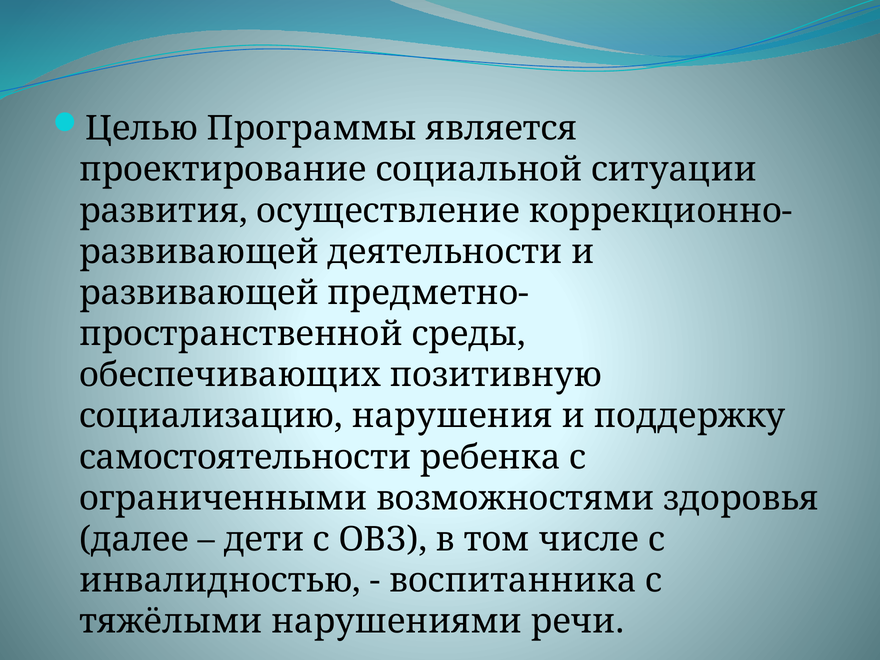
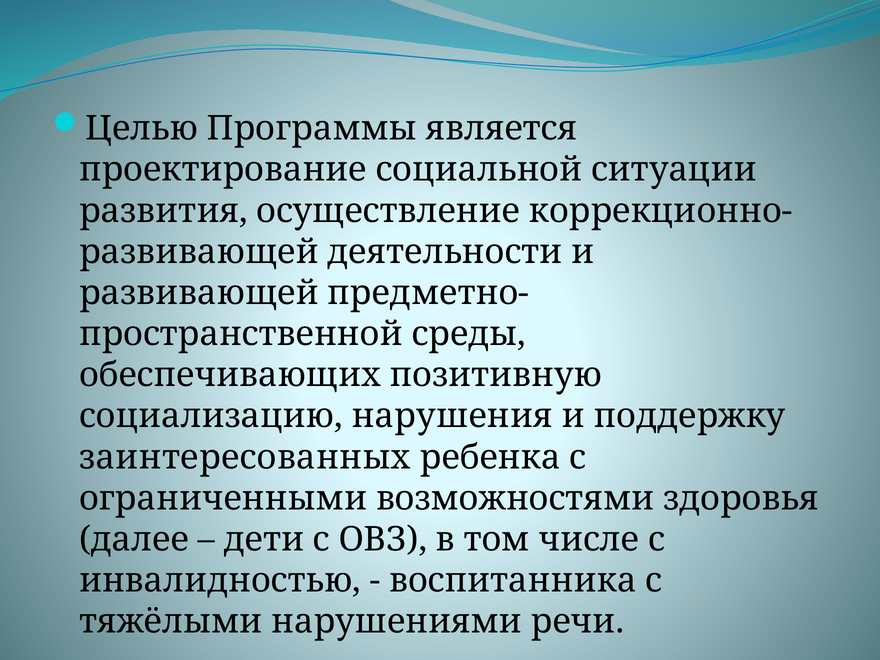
самостоятельности: самостоятельности -> заинтересованных
